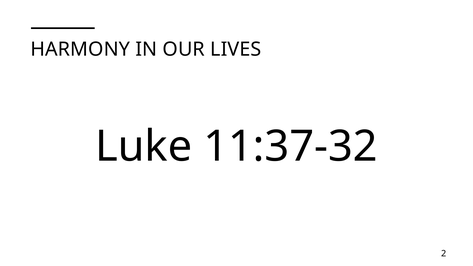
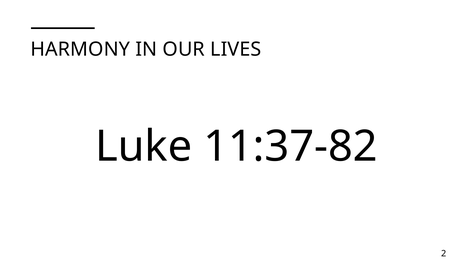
11:37-32: 11:37-32 -> 11:37-82
